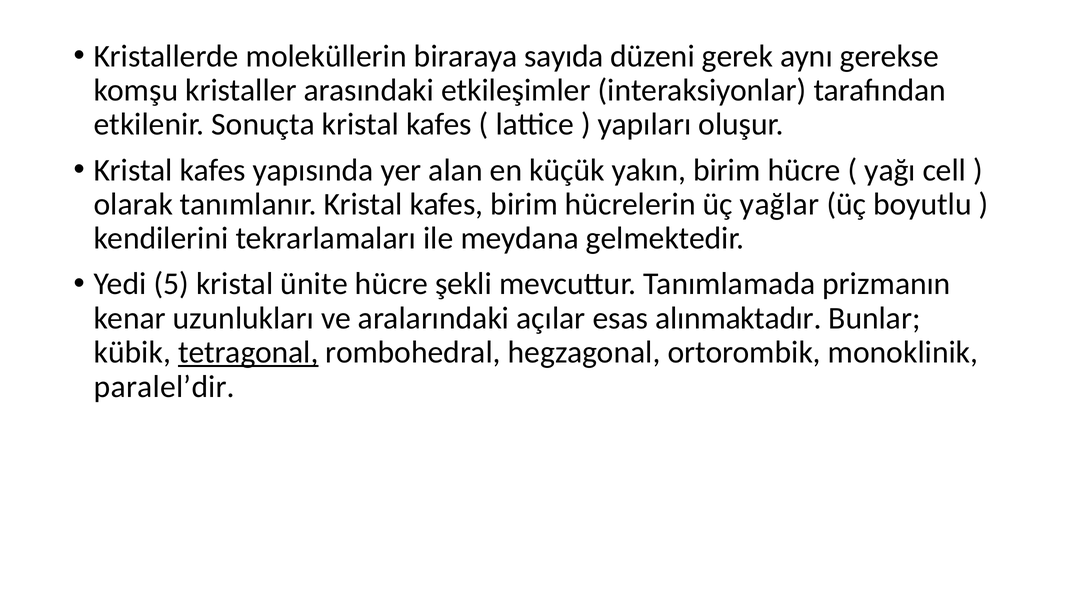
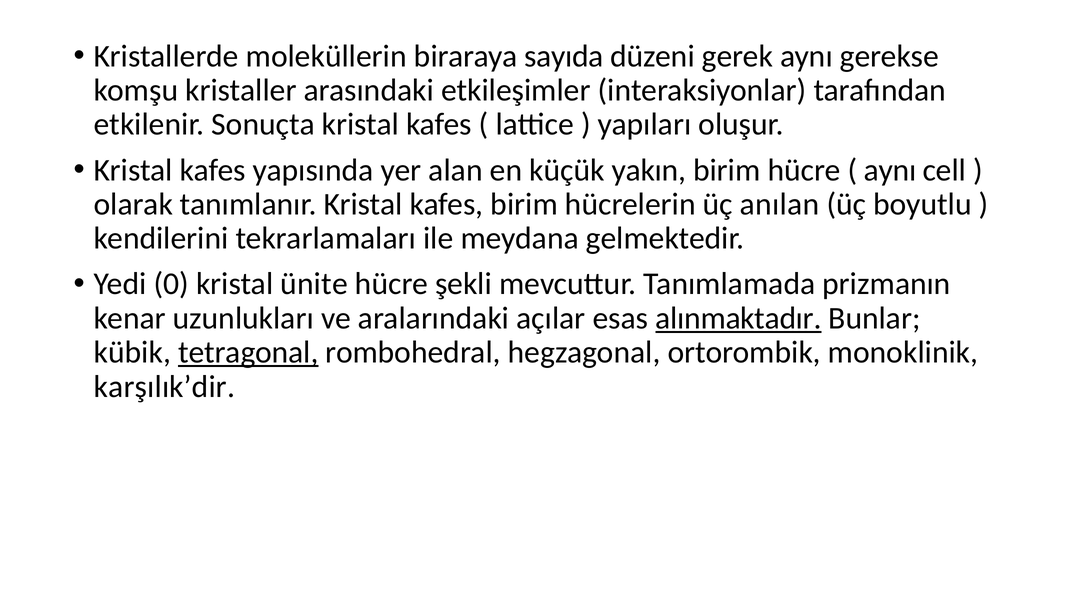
yağı at (890, 170): yağı -> aynı
yağlar: yağlar -> anılan
5: 5 -> 0
alınmaktadır underline: none -> present
paralel’dir: paralel’dir -> karşılık’dir
